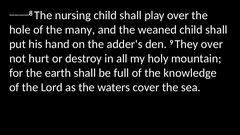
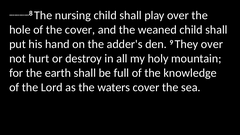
the many: many -> cover
